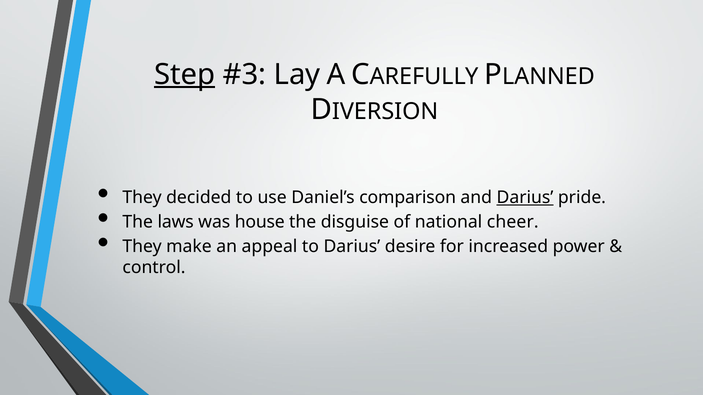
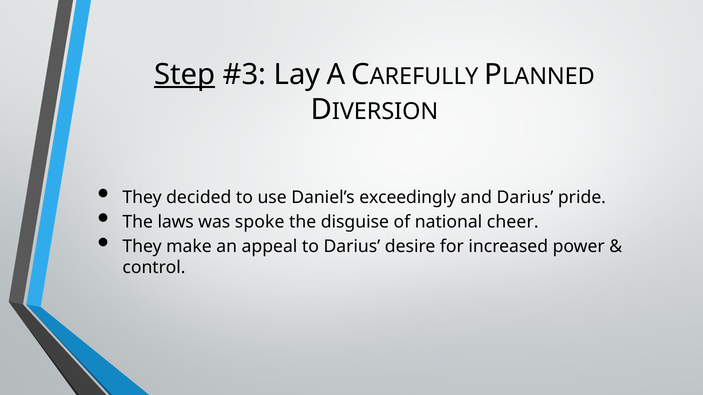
comparison: comparison -> exceedingly
Darius at (525, 198) underline: present -> none
house: house -> spoke
